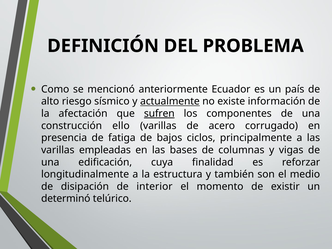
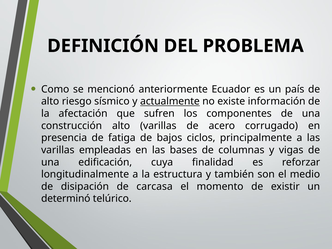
sufren underline: present -> none
construcción ello: ello -> alto
interior: interior -> carcasa
